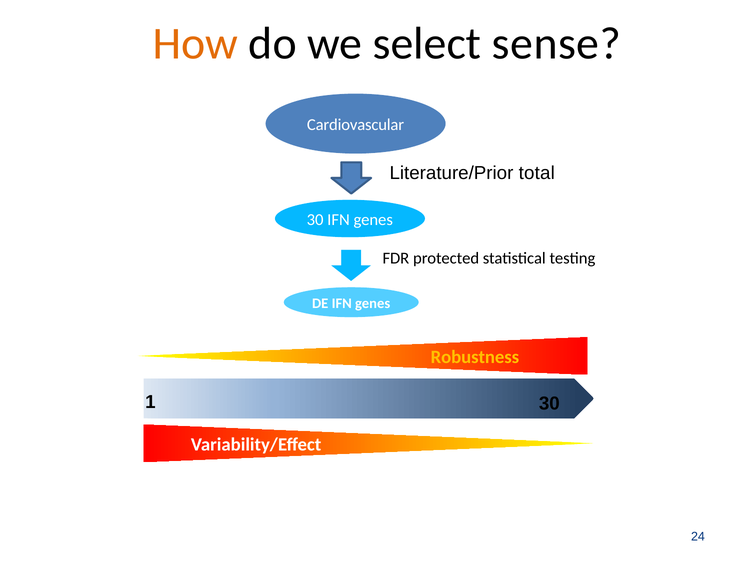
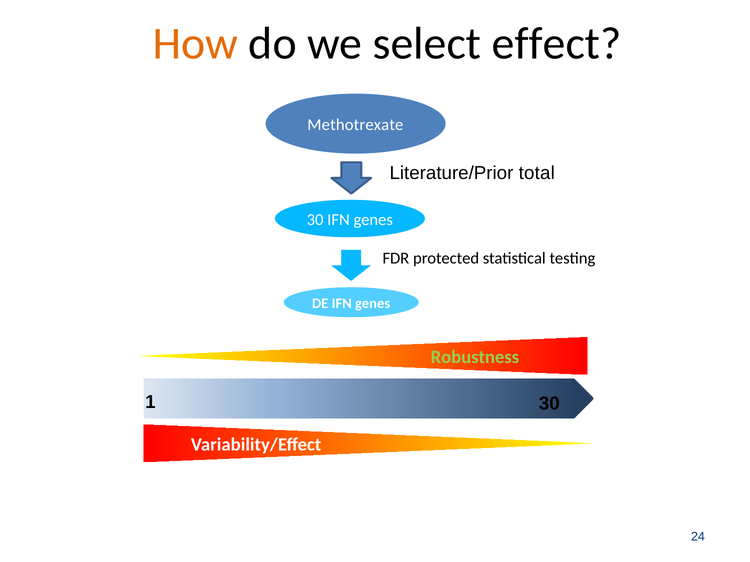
sense: sense -> effect
Cardiovascular: Cardiovascular -> Methotrexate
Robustness colour: yellow -> light green
